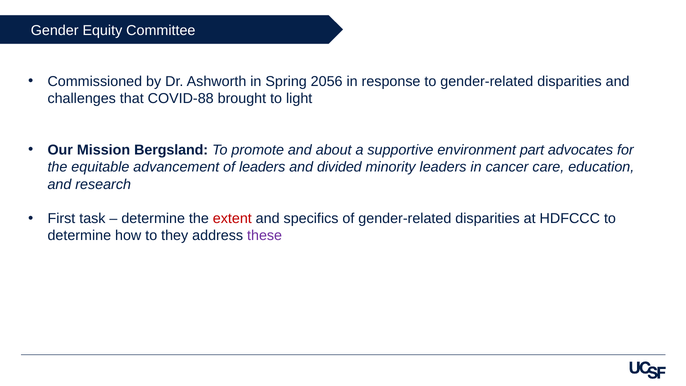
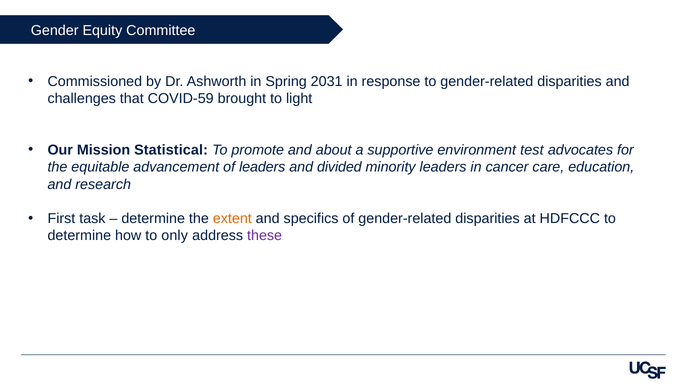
2056: 2056 -> 2031
COVID-88: COVID-88 -> COVID-59
Bergsland: Bergsland -> Statistical
part: part -> test
extent colour: red -> orange
they: they -> only
